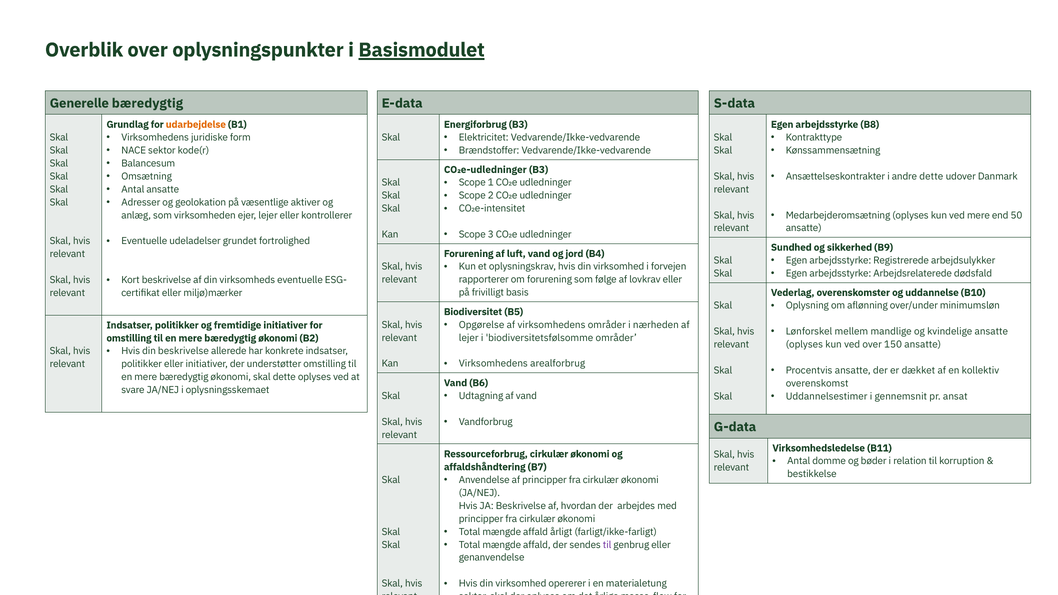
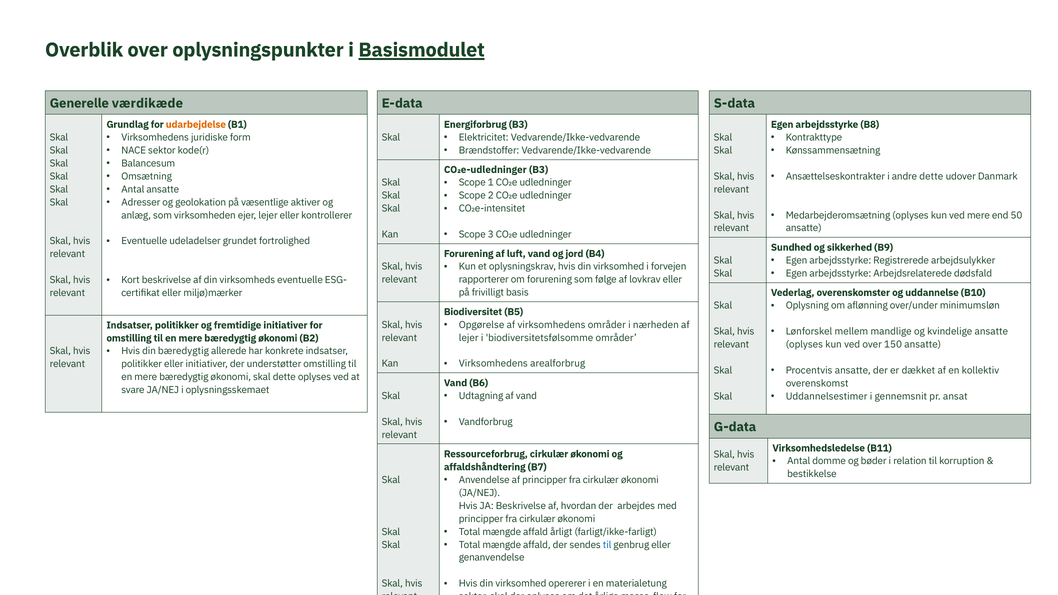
Generelle bæredygtig: bæredygtig -> værdikæde
din beskrivelse: beskrivelse -> bæredygtig
til at (607, 545) colour: purple -> blue
